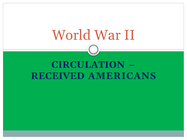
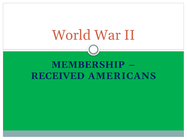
CIRCULATION: CIRCULATION -> MEMBERSHIP
